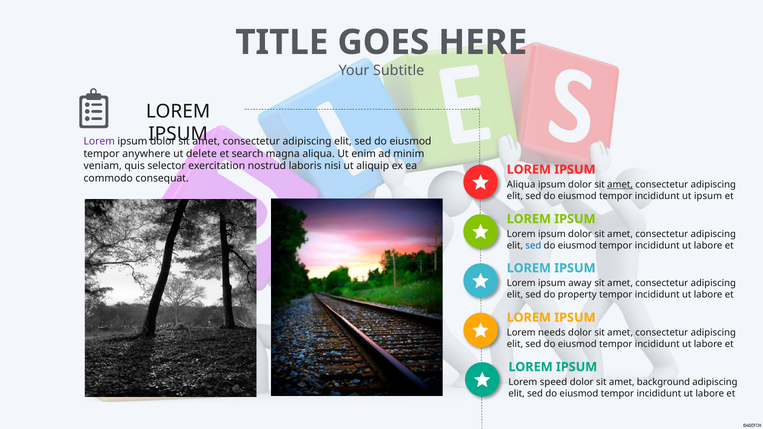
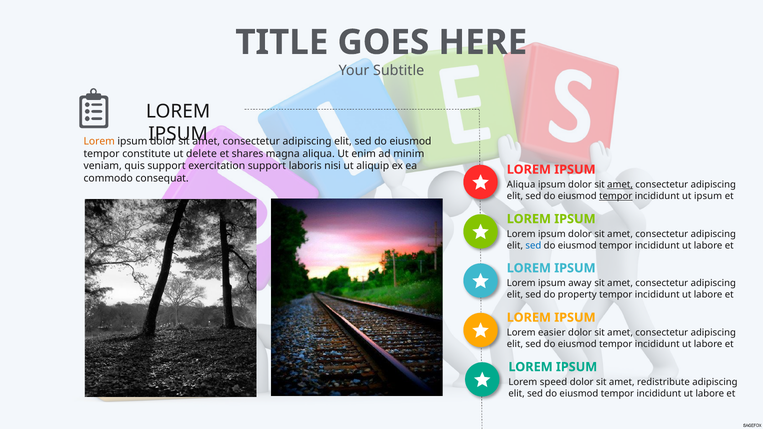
Lorem at (99, 141) colour: purple -> orange
anywhere: anywhere -> constitute
search: search -> shares
quis selector: selector -> support
exercitation nostrud: nostrud -> support
tempor at (616, 196) underline: none -> present
needs: needs -> easier
background: background -> redistribute
